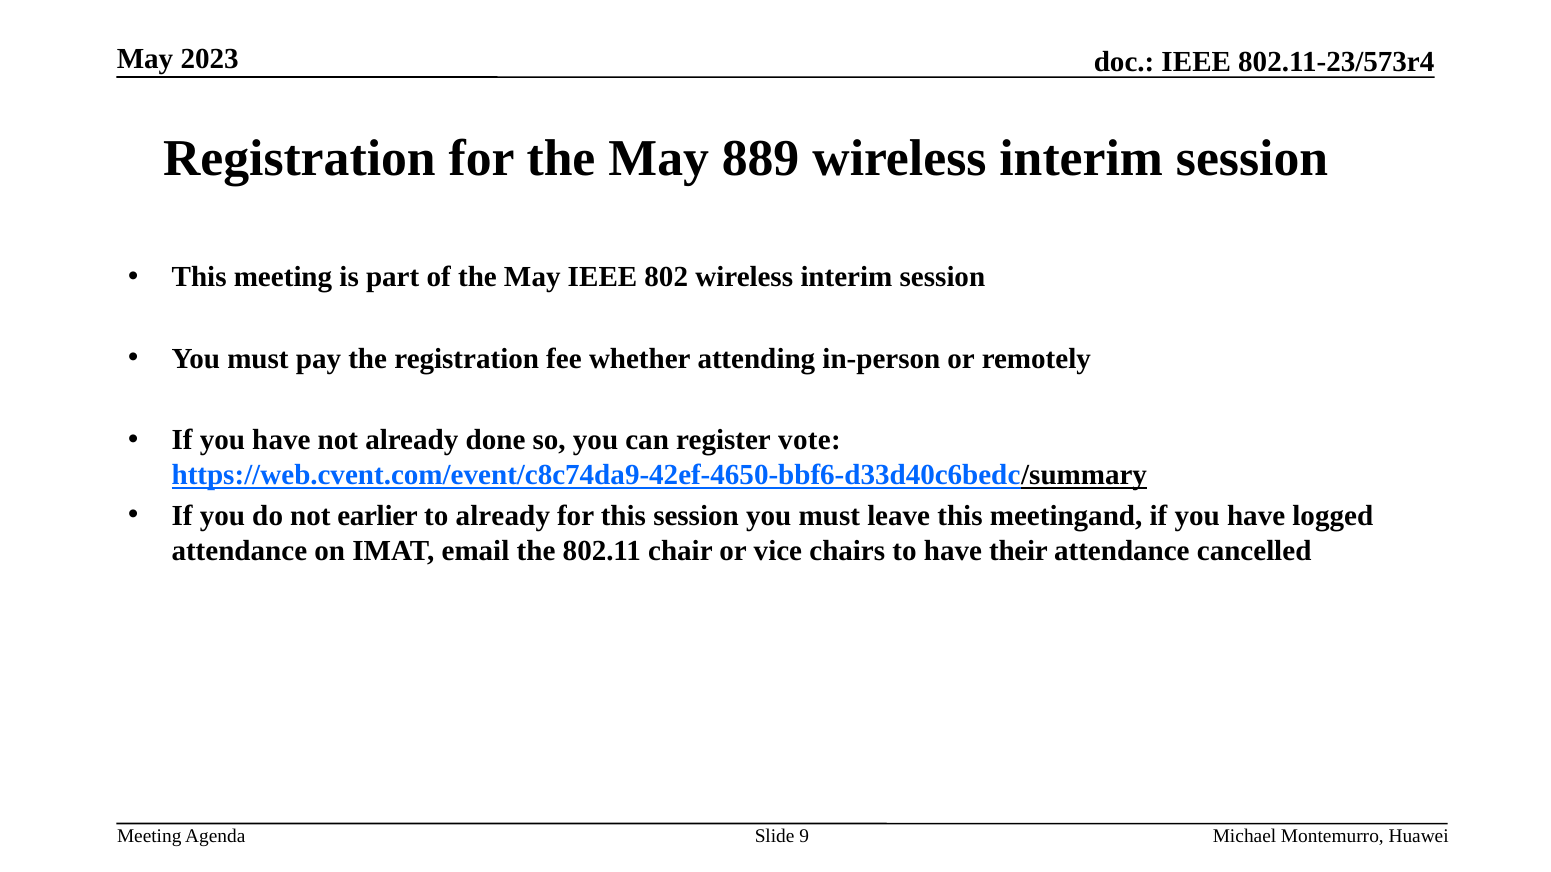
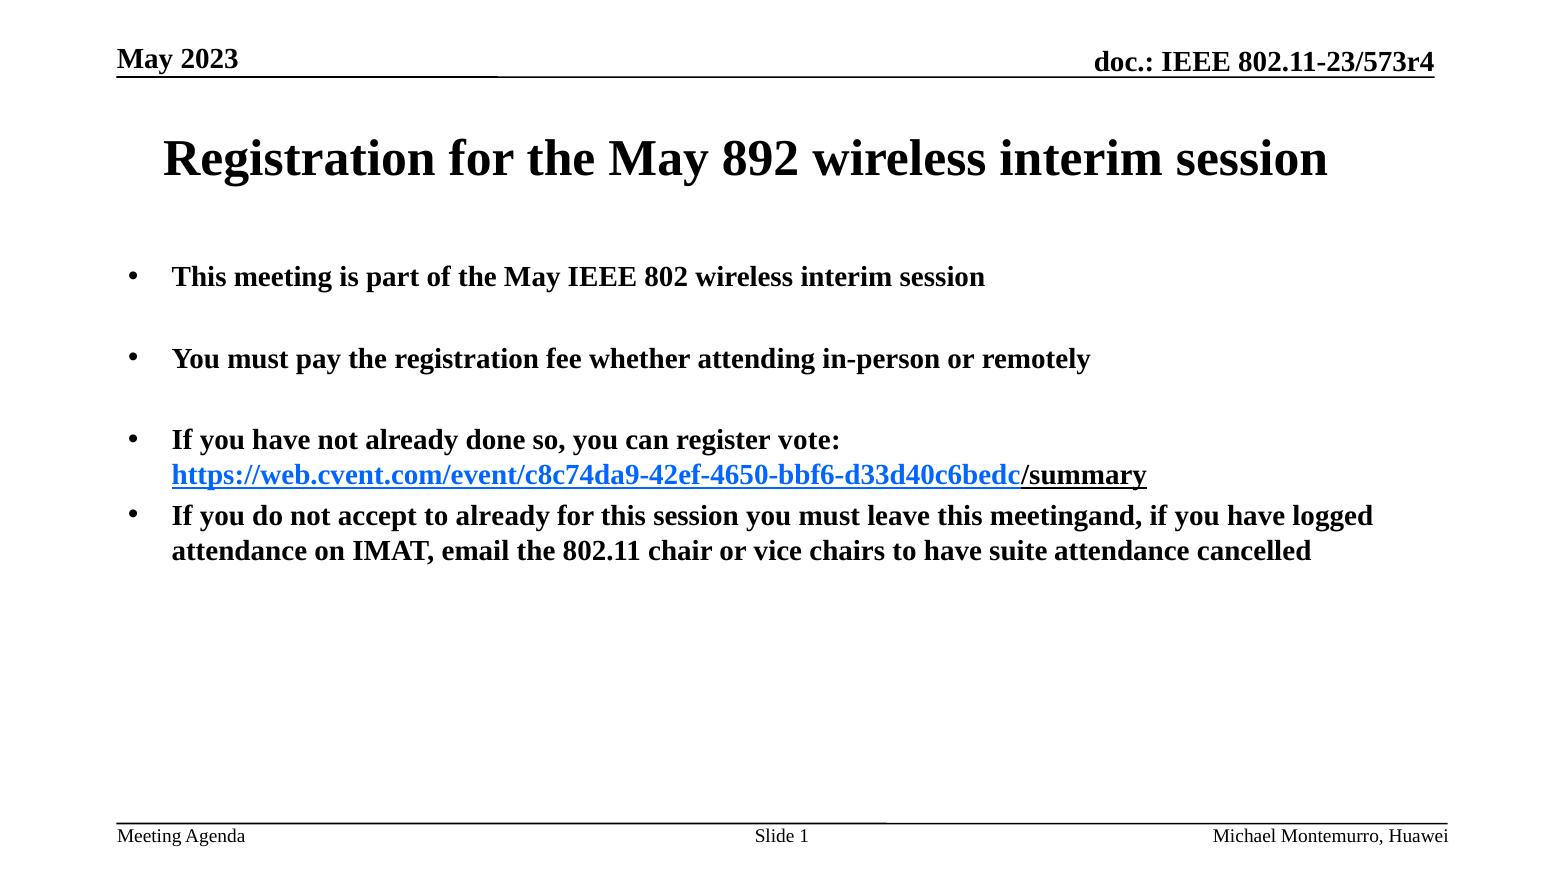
889: 889 -> 892
earlier: earlier -> accept
their: their -> suite
9: 9 -> 1
